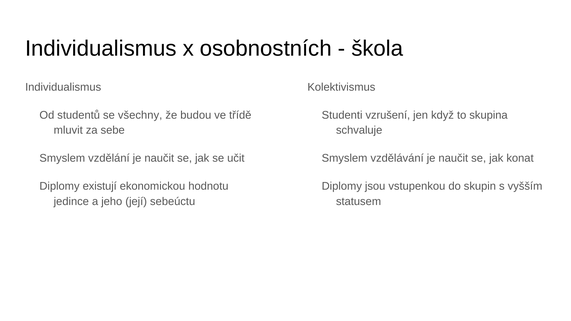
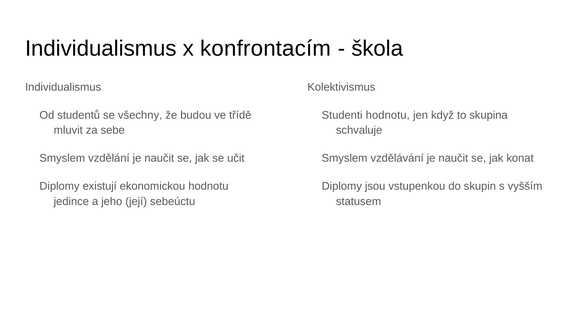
osobnostních: osobnostních -> konfrontacím
Studenti vzrušení: vzrušení -> hodnotu
